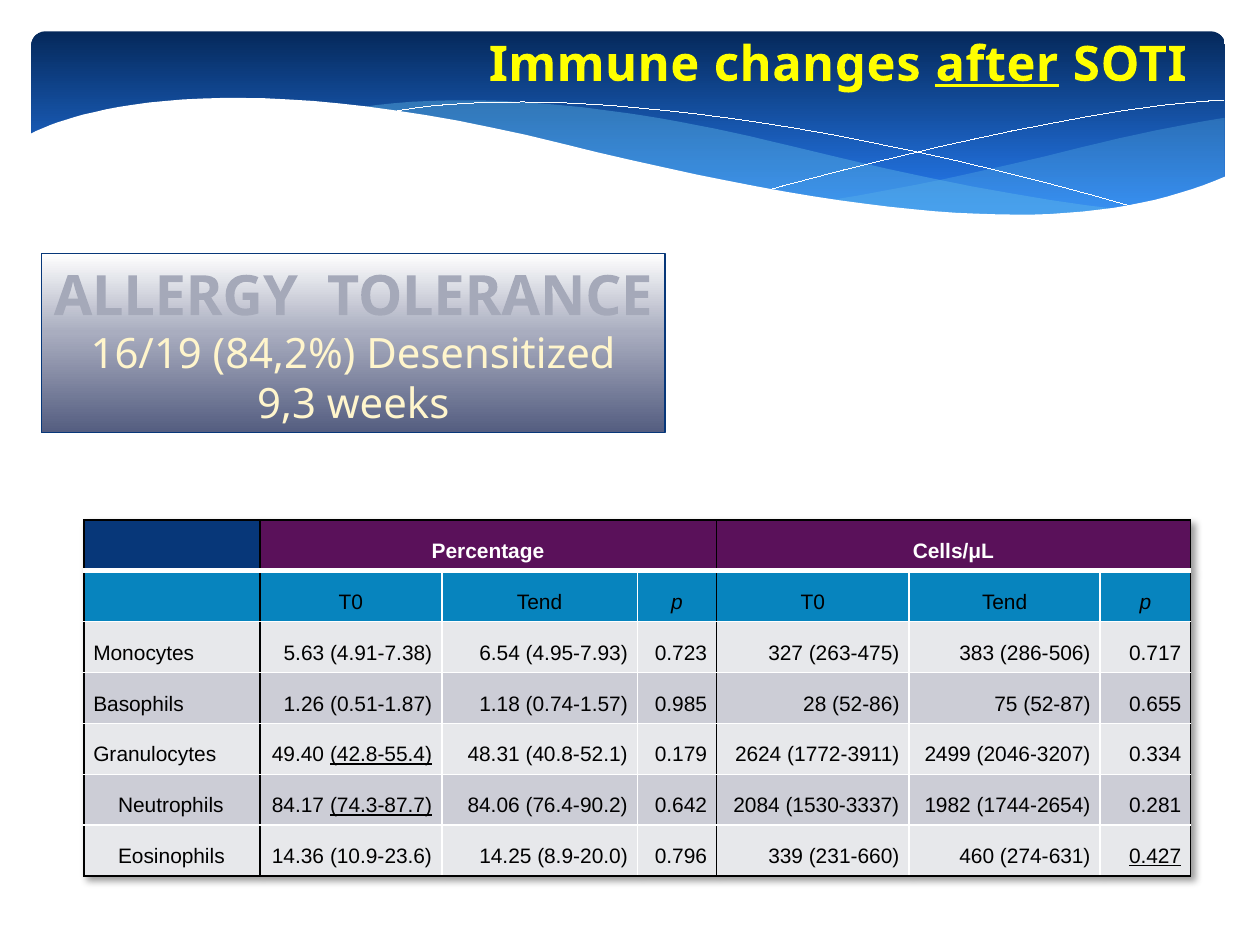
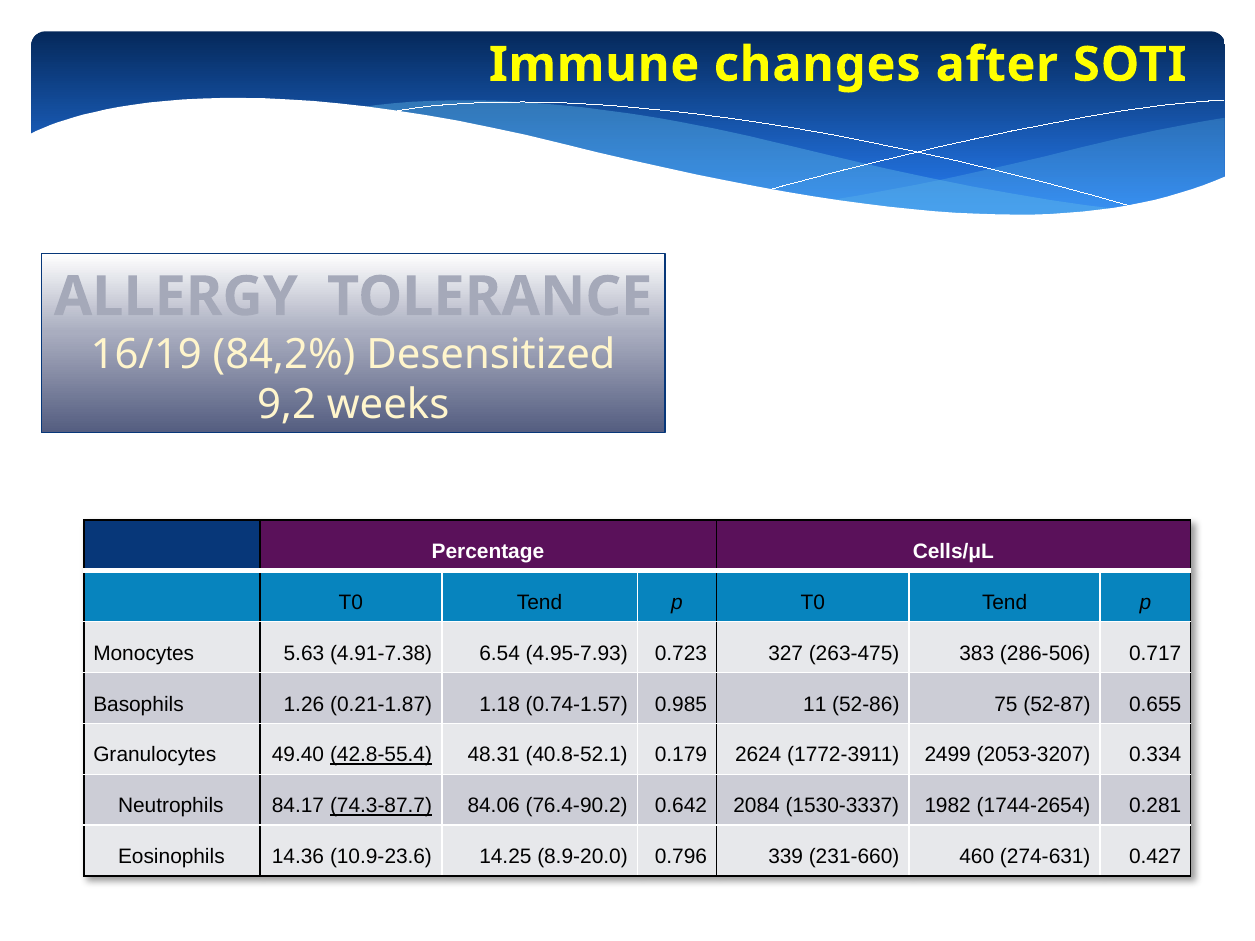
after underline: present -> none
9,3: 9,3 -> 9,2
0.51-1.87: 0.51-1.87 -> 0.21-1.87
28: 28 -> 11
2046-3207: 2046-3207 -> 2053-3207
0.427 underline: present -> none
